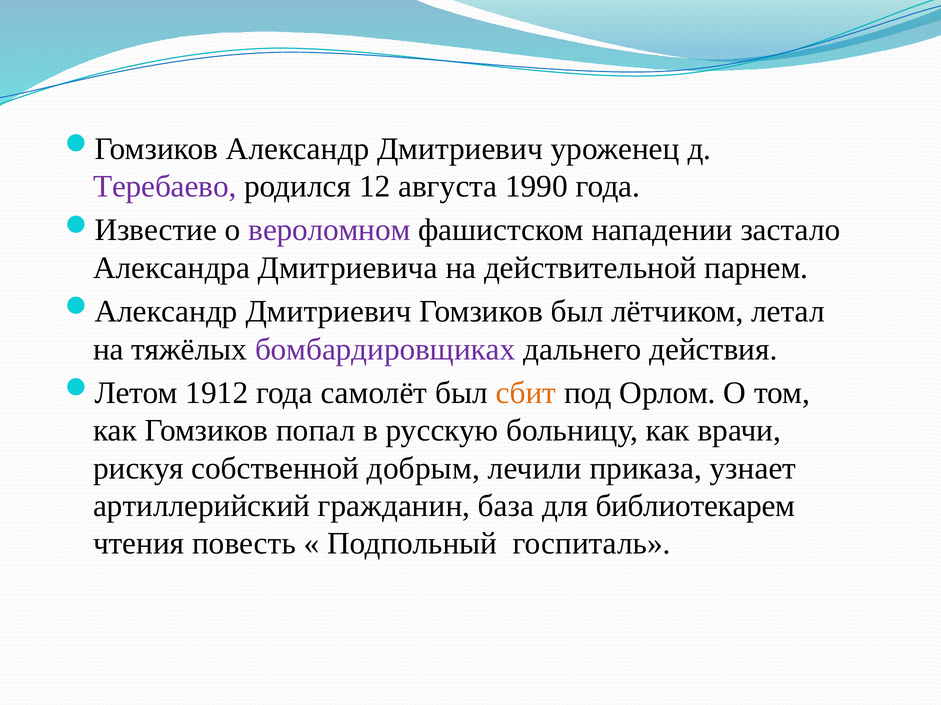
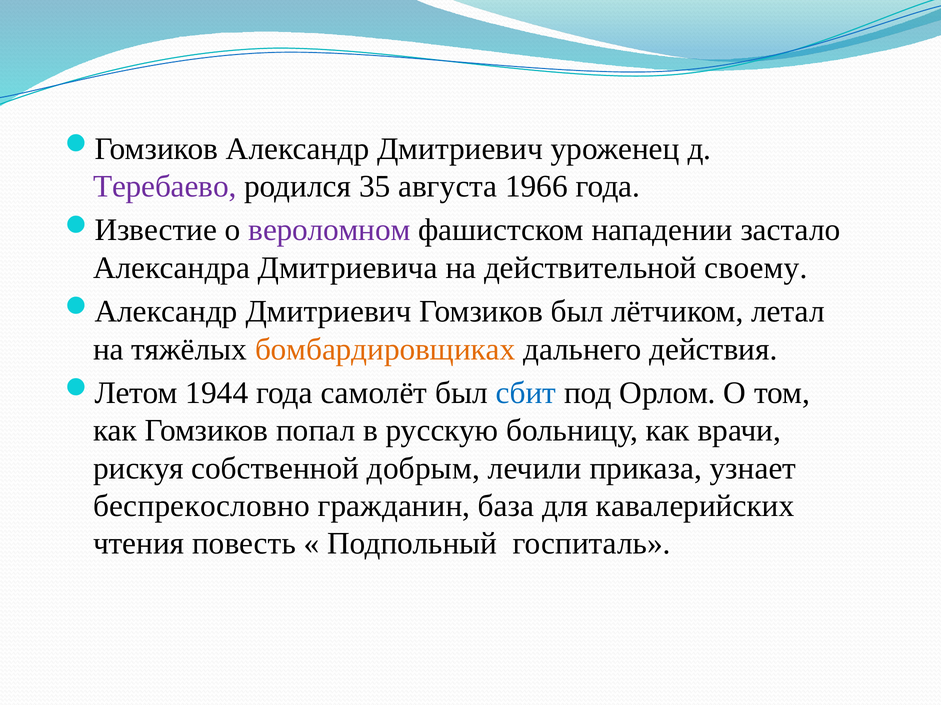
12: 12 -> 35
1990: 1990 -> 1966
парнем: парнем -> своему
бомбардировщиках colour: purple -> orange
1912: 1912 -> 1944
сбит colour: orange -> blue
артиллерийский: артиллерийский -> беспрекословно
библиотекарем: библиотекарем -> кавалерийских
